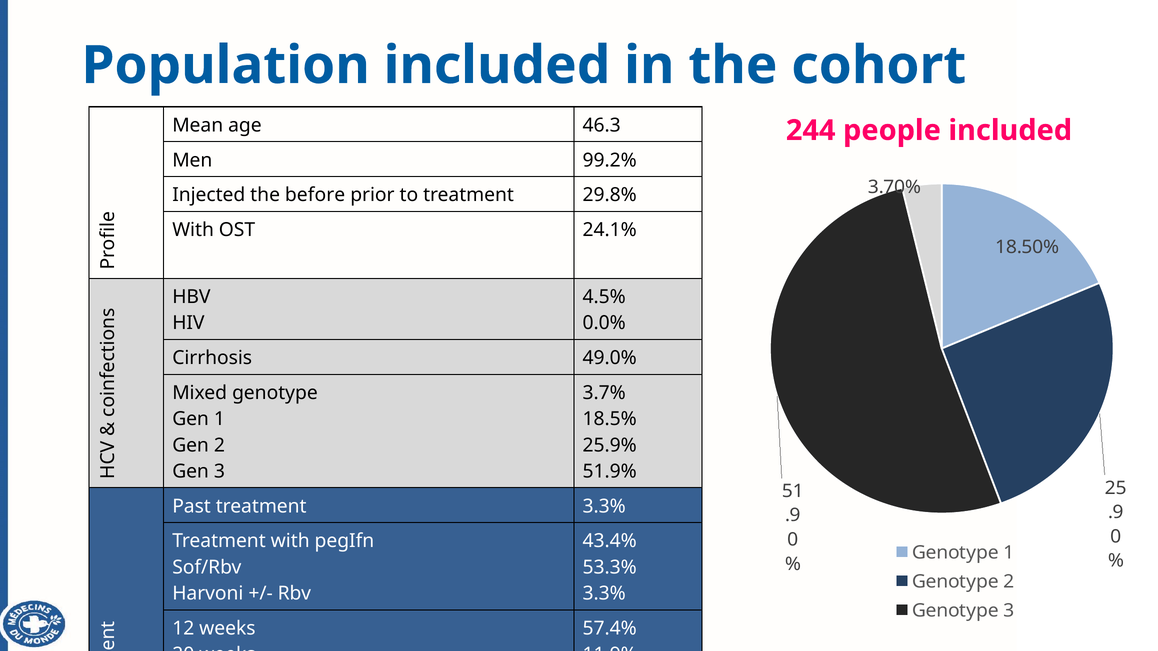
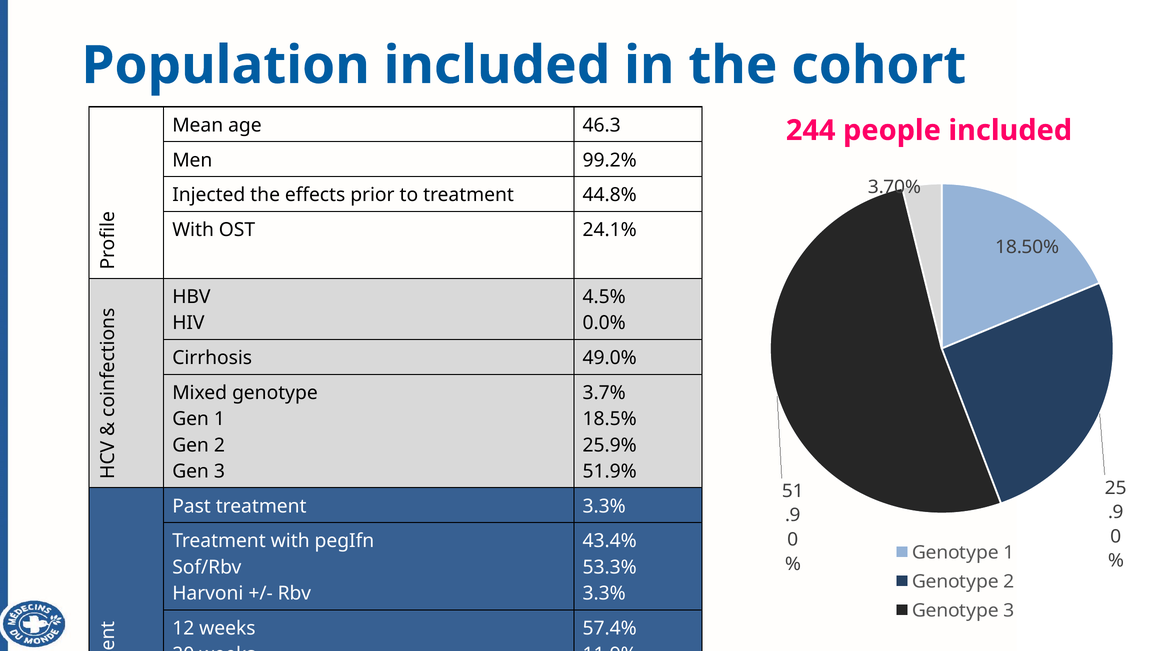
before: before -> effects
29.8%: 29.8% -> 44.8%
